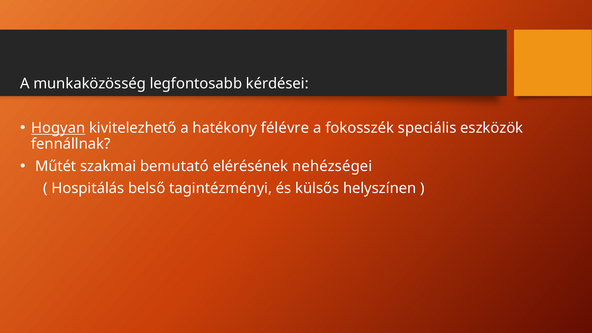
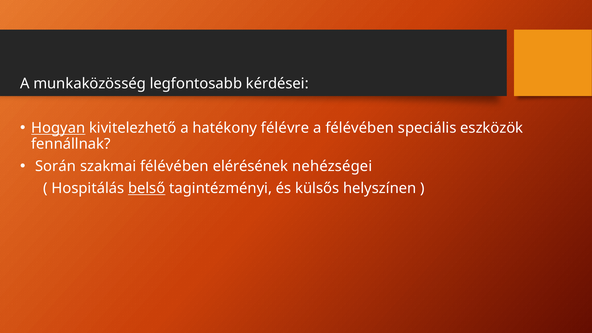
a fokosszék: fokosszék -> félévében
Műtét: Műtét -> Során
szakmai bemutató: bemutató -> félévében
belső underline: none -> present
